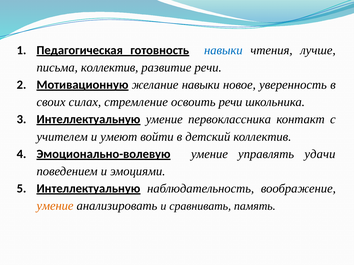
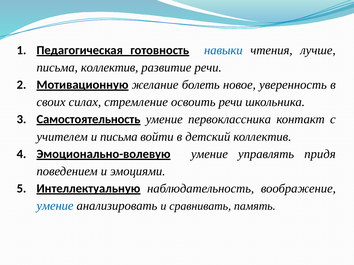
желание навыки: навыки -> болеть
Интеллектуальную at (88, 120): Интеллектуальную -> Самостоятельность
и умеют: умеют -> письма
удачи: удачи -> придя
умение at (55, 206) colour: orange -> blue
